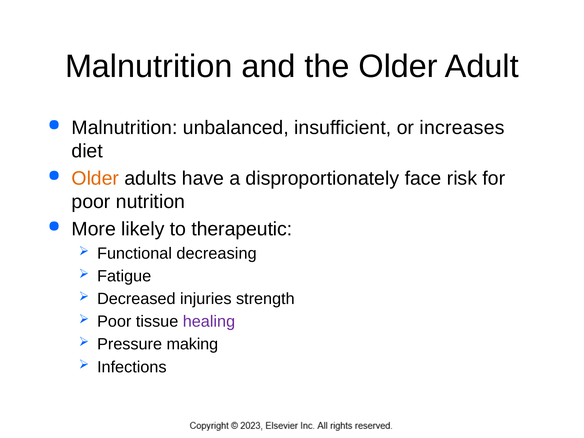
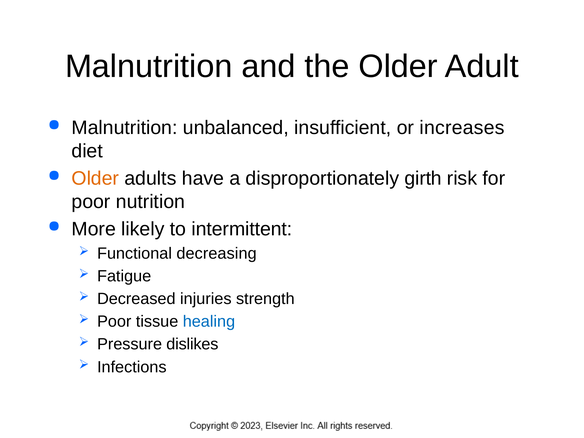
face: face -> girth
therapeutic: therapeutic -> intermittent
healing colour: purple -> blue
making: making -> dislikes
